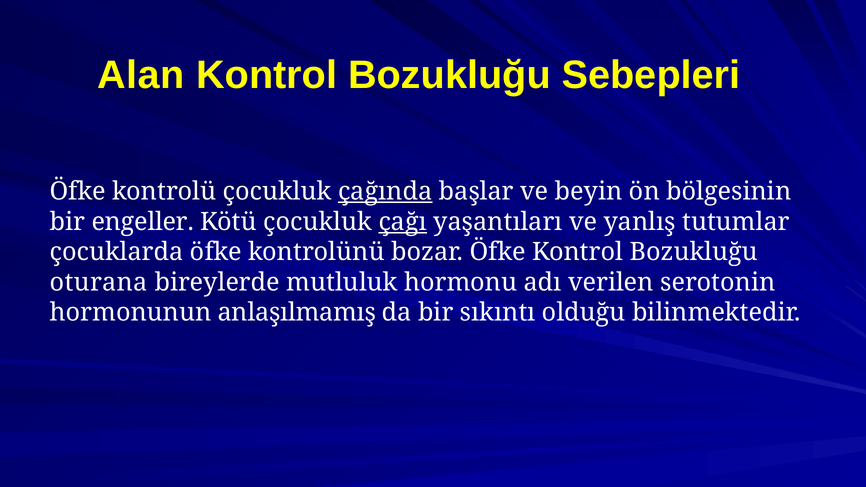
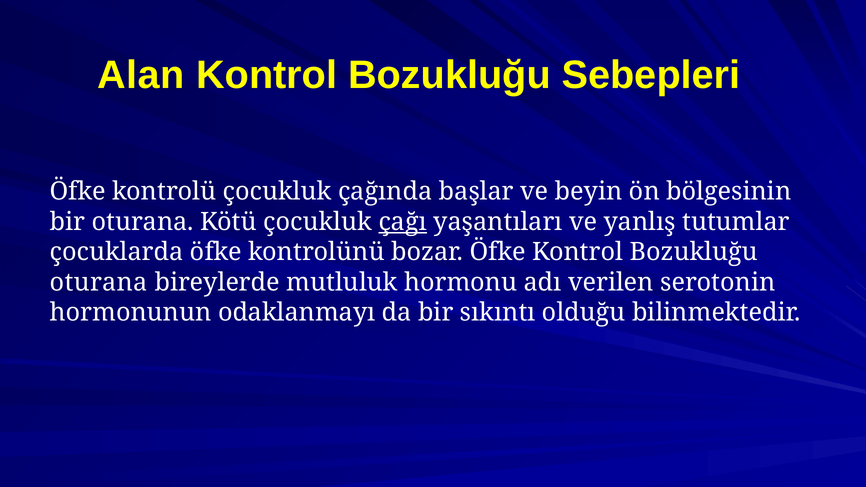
çağında underline: present -> none
bir engeller: engeller -> oturana
anlaşılmamış: anlaşılmamış -> odaklanmayı
